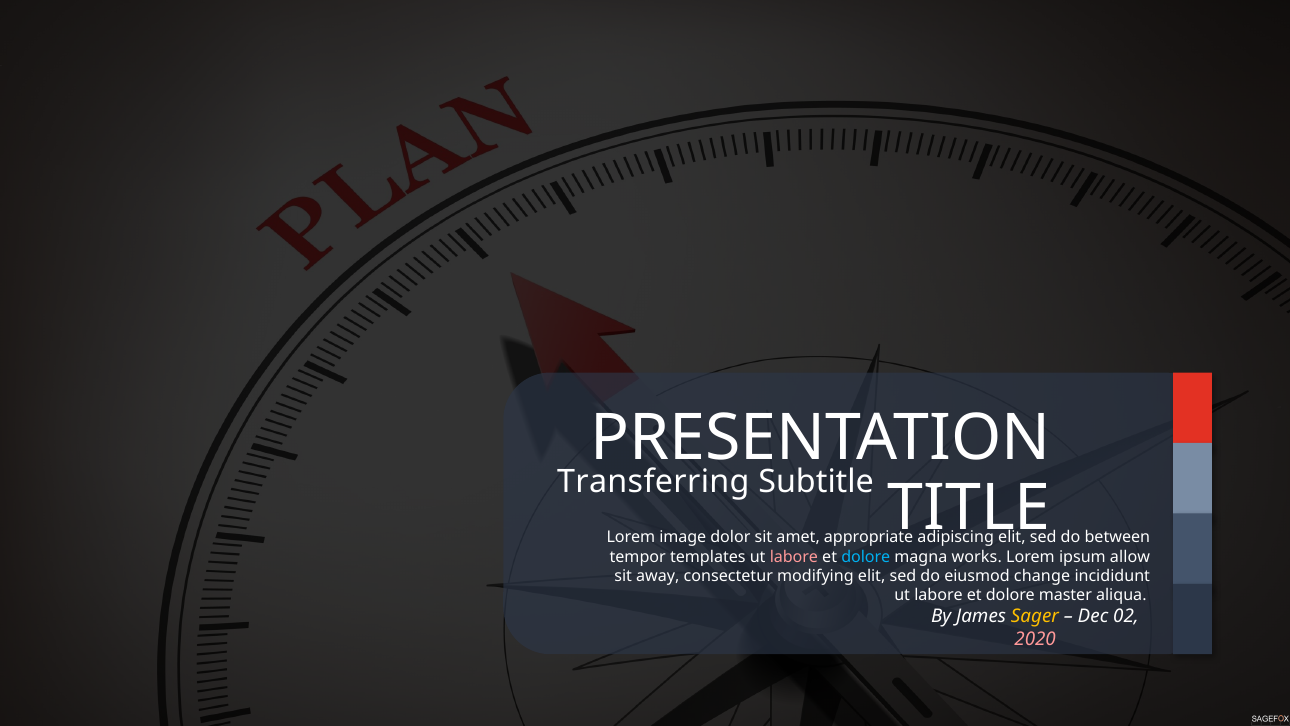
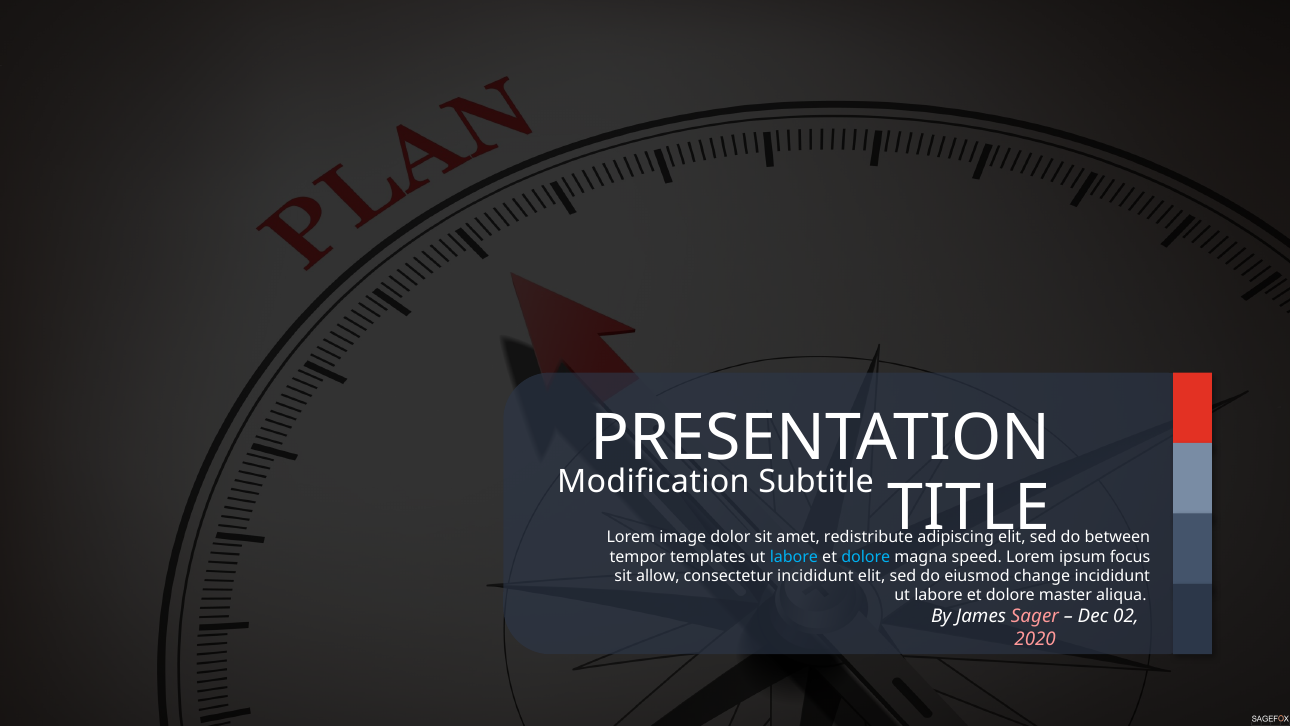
Transferring: Transferring -> Modification
appropriate: appropriate -> redistribute
labore at (794, 557) colour: pink -> light blue
works: works -> speed
allow: allow -> focus
away: away -> allow
consectetur modifying: modifying -> incididunt
Sager colour: yellow -> pink
